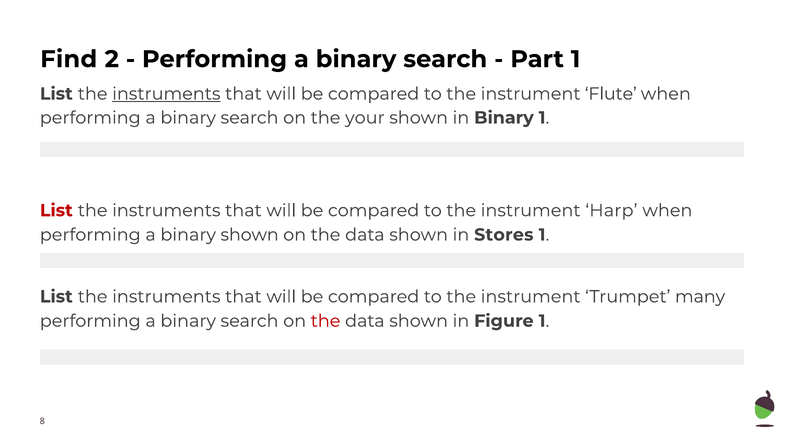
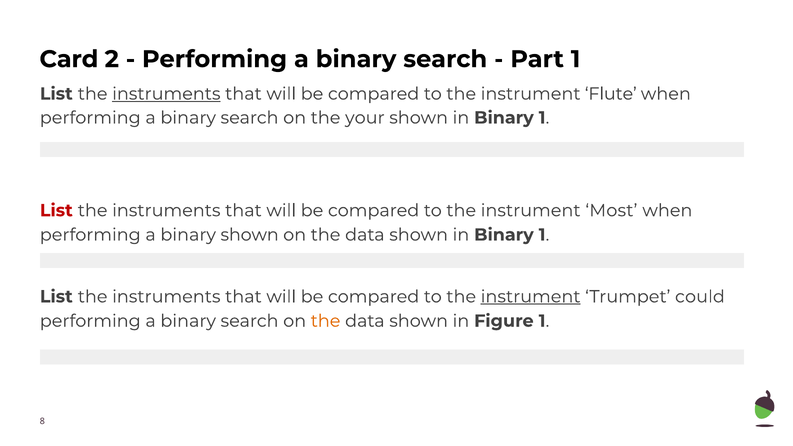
Find: Find -> Card
Harp: Harp -> Most
data shown in Stores: Stores -> Binary
instrument at (531, 297) underline: none -> present
many: many -> could
the at (326, 321) colour: red -> orange
